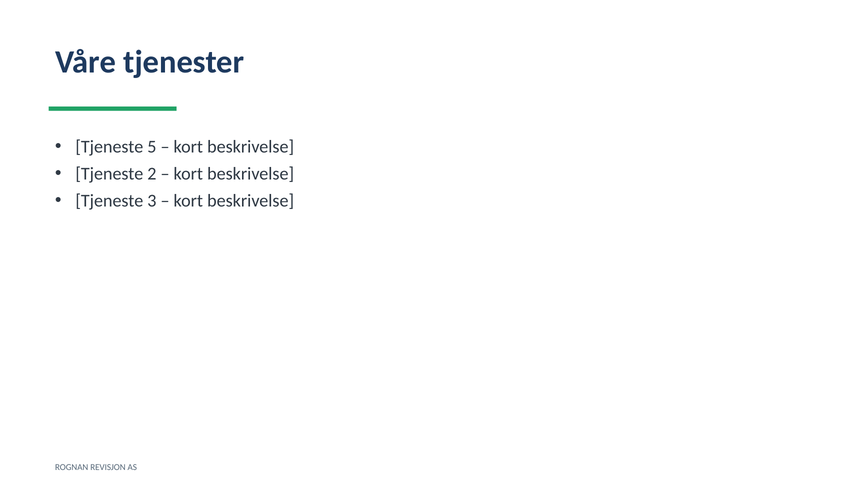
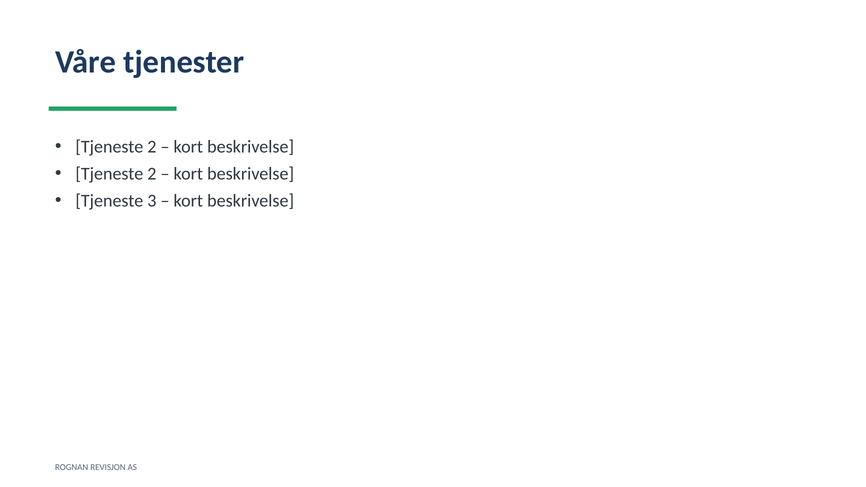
5 at (152, 147): 5 -> 2
